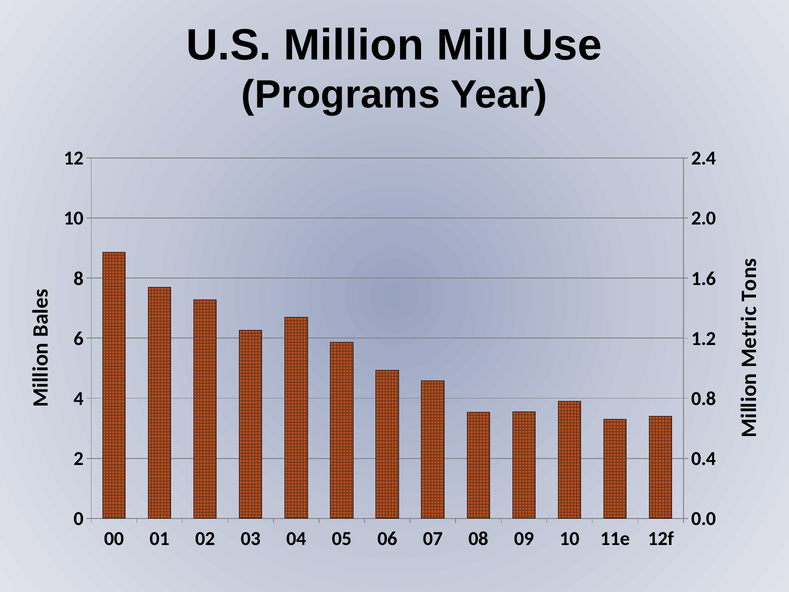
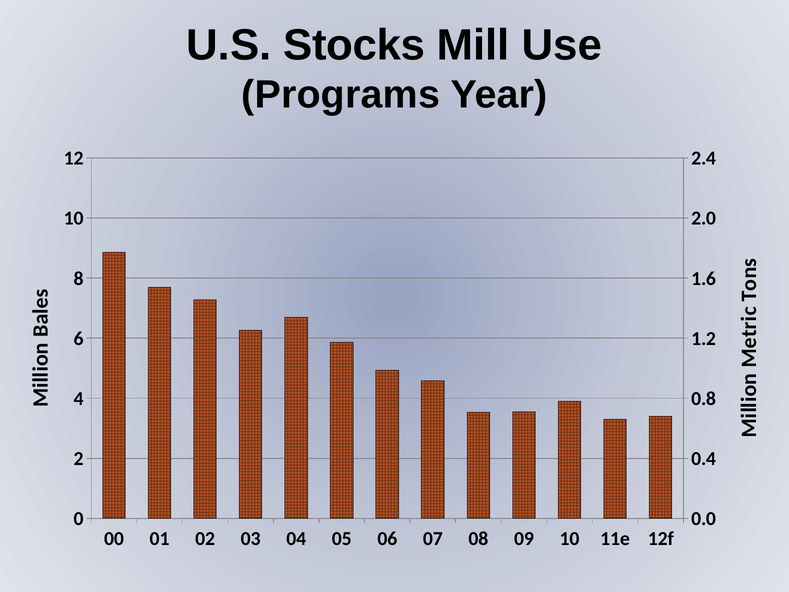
Million: Million -> Stocks
